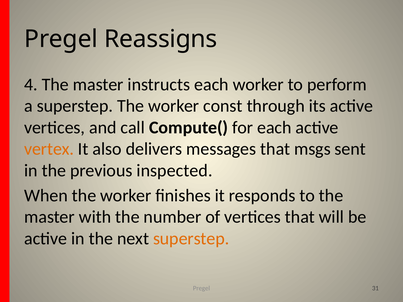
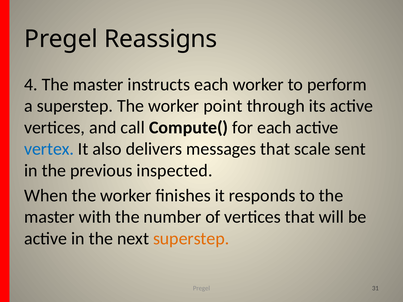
const: const -> point
vertex colour: orange -> blue
msgs: msgs -> scale
